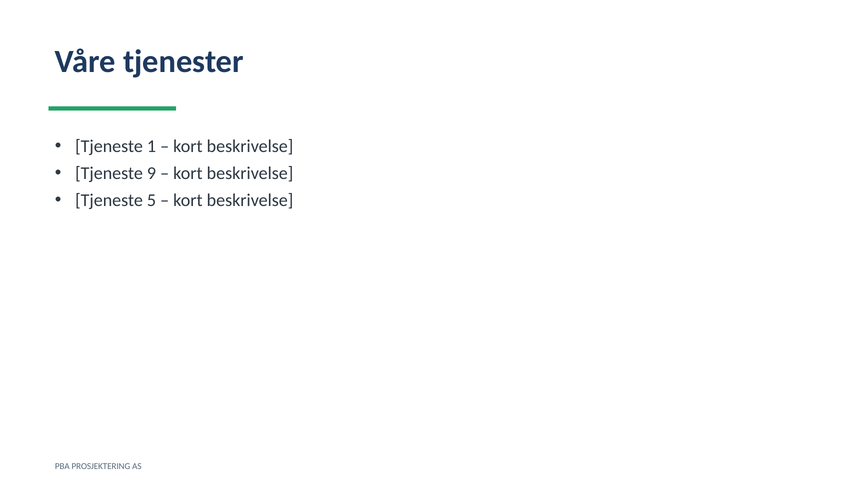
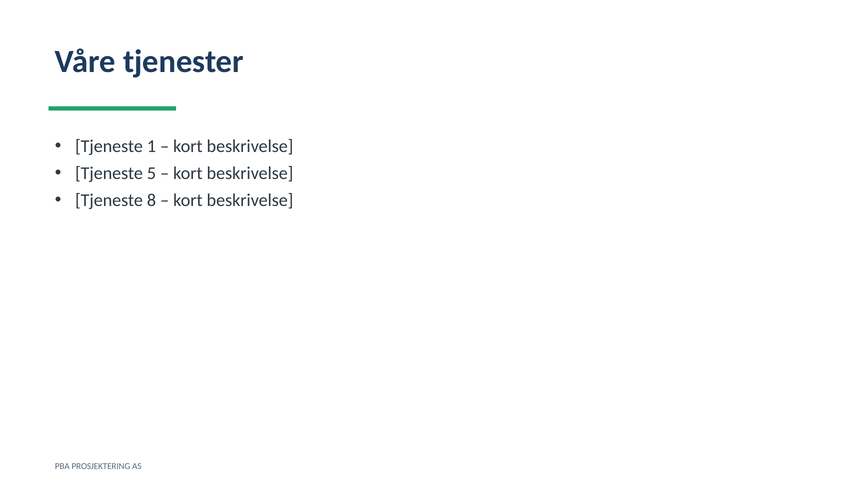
9: 9 -> 5
5: 5 -> 8
